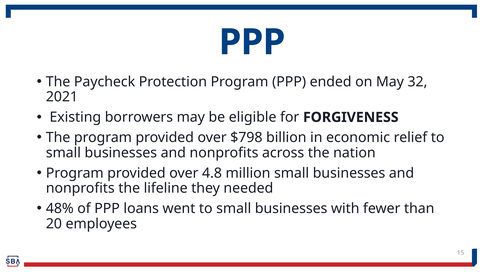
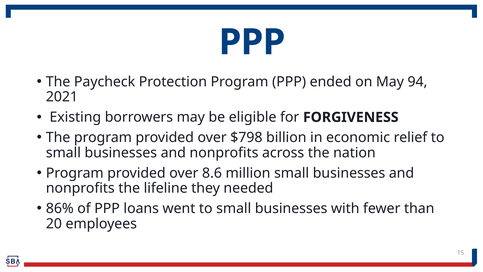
32: 32 -> 94
4.8: 4.8 -> 8.6
48%: 48% -> 86%
